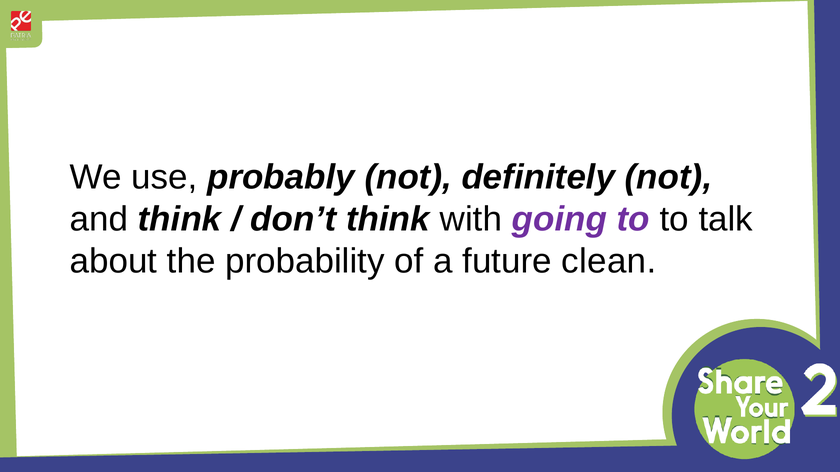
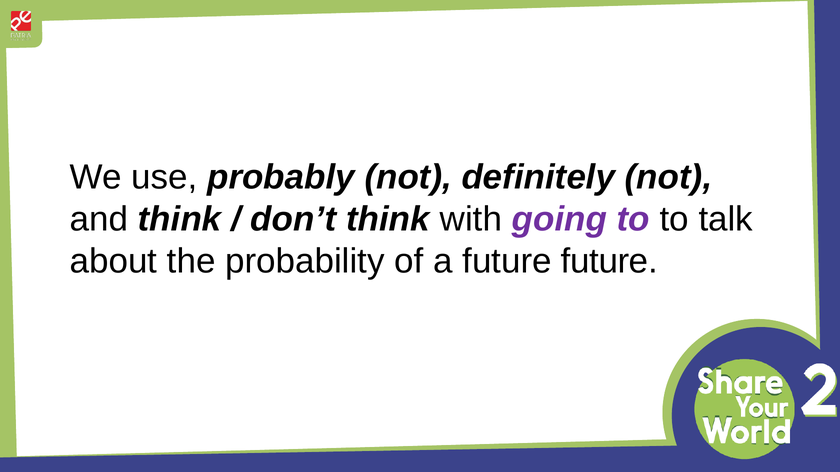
future clean: clean -> future
